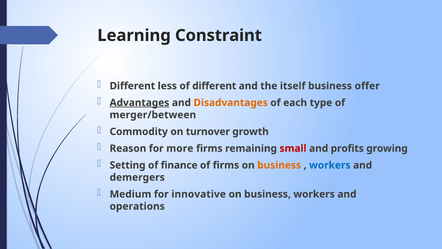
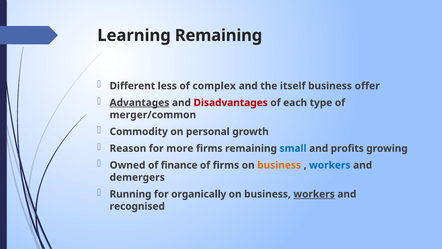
Learning Constraint: Constraint -> Remaining
of different: different -> complex
Disadvantages colour: orange -> red
merger/between: merger/between -> merger/common
turnover: turnover -> personal
small colour: red -> blue
Setting: Setting -> Owned
Medium: Medium -> Running
innovative: innovative -> organically
workers at (314, 194) underline: none -> present
operations: operations -> recognised
